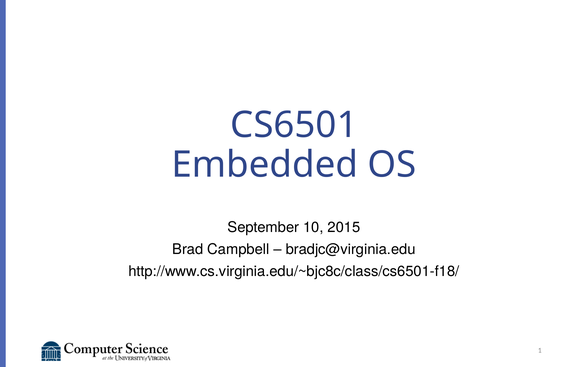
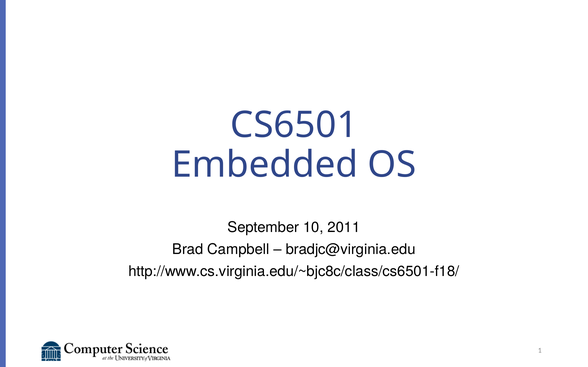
2015: 2015 -> 2011
